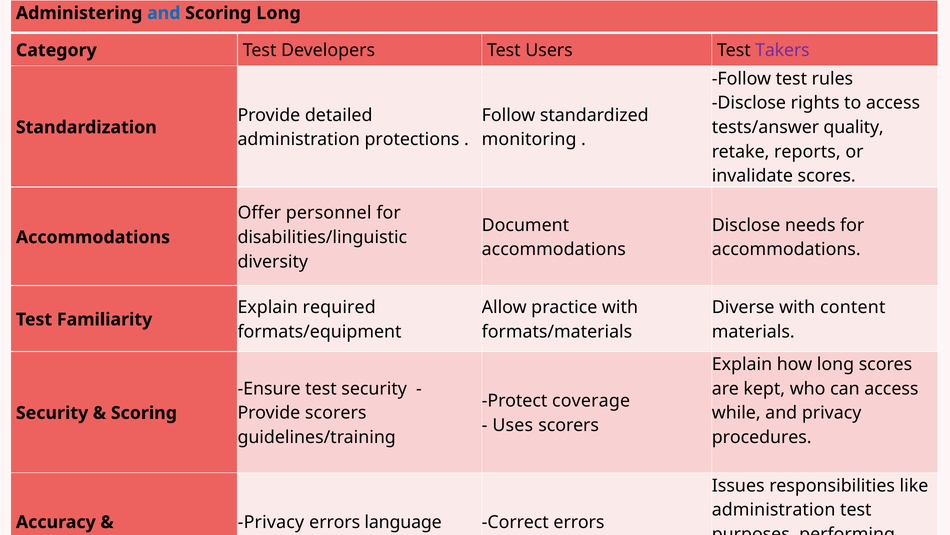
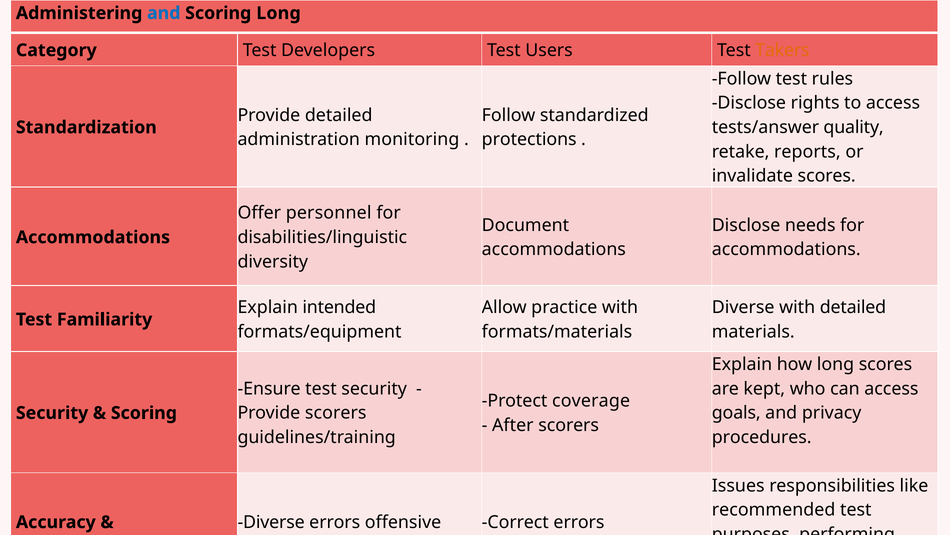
Takers colour: purple -> orange
protections: protections -> monitoring
monitoring: monitoring -> protections
required: required -> intended
with content: content -> detailed
while: while -> goals
Uses: Uses -> After
administration at (774, 510): administration -> recommended
Privacy at (271, 522): Privacy -> Diverse
language: language -> offensive
